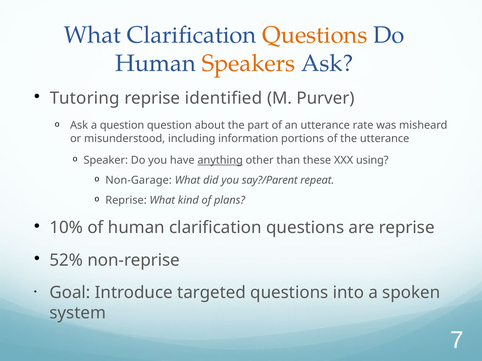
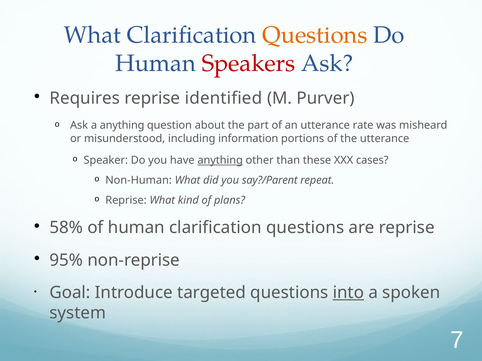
Speakers colour: orange -> red
Tutoring: Tutoring -> Requires
a question: question -> anything
using: using -> cases
Non-Garage: Non-Garage -> Non-Human
10%: 10% -> 58%
52%: 52% -> 95%
into underline: none -> present
